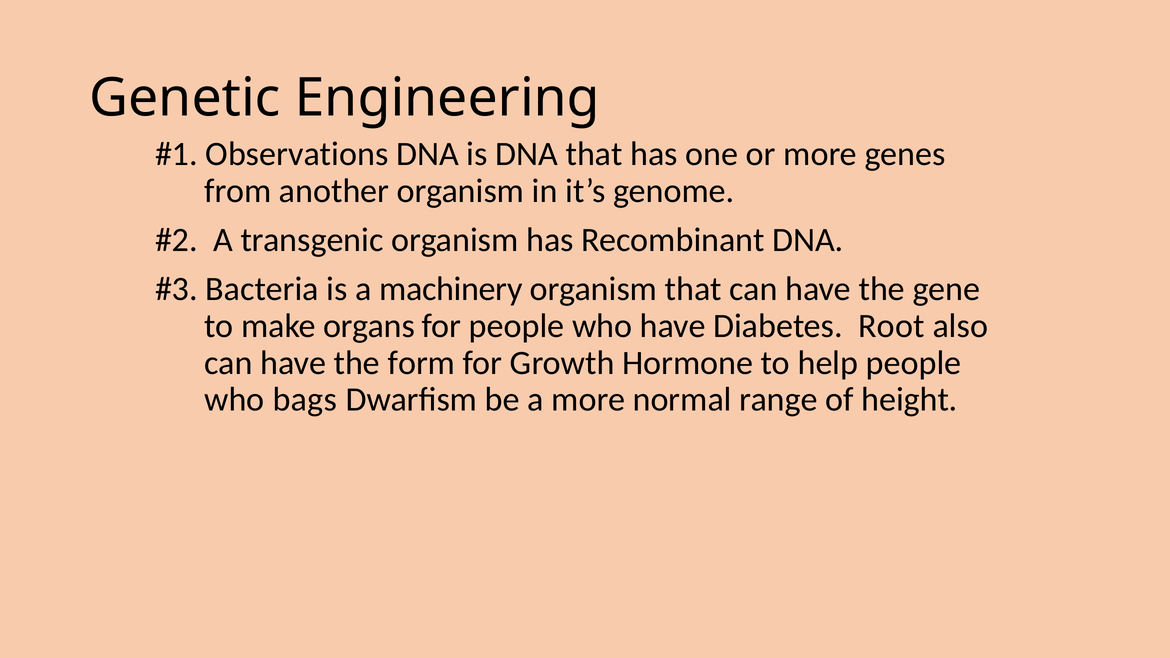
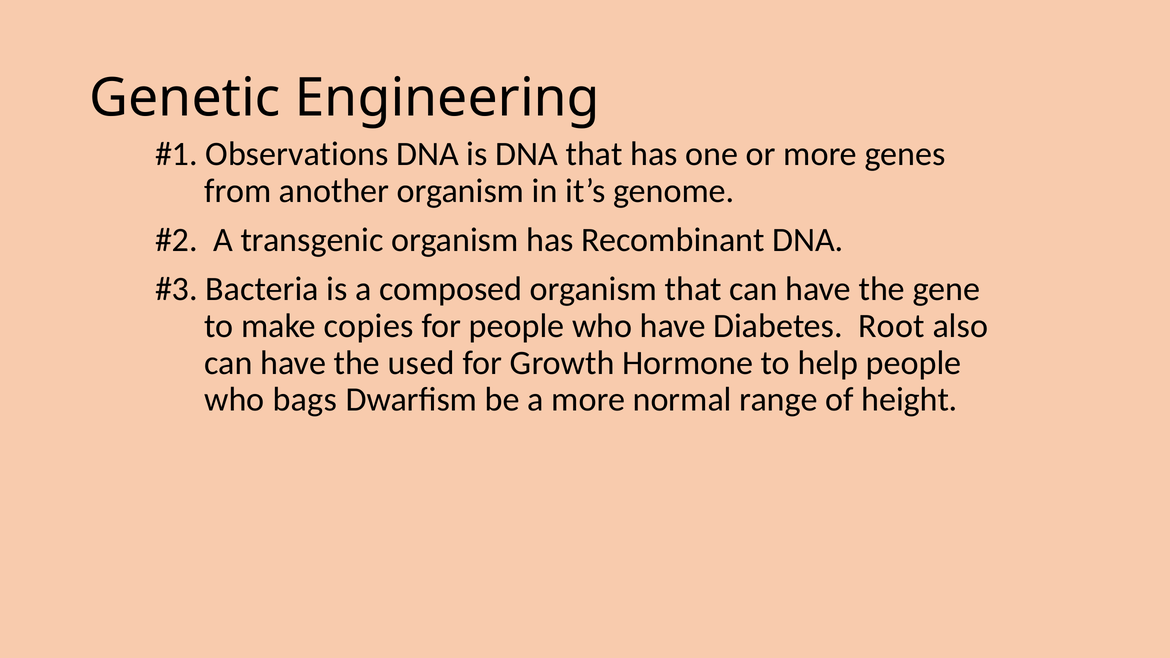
machinery: machinery -> composed
organs: organs -> copies
form: form -> used
